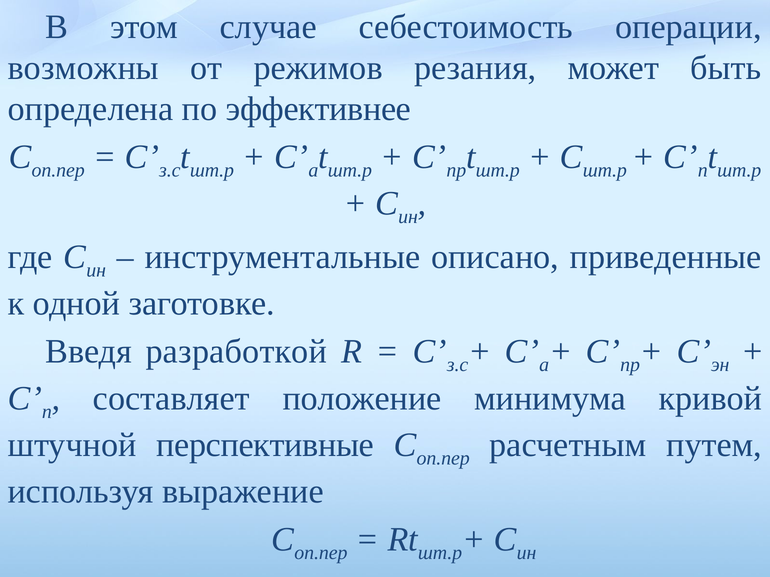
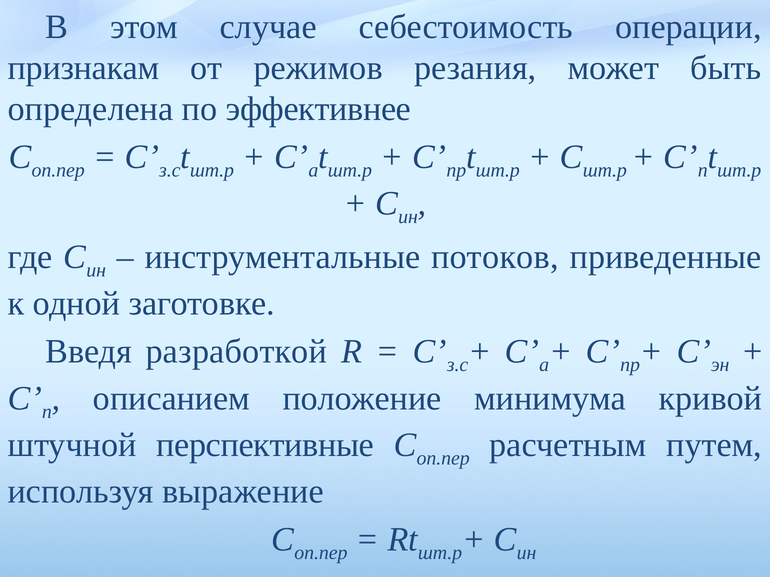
возможны: возможны -> признакам
описано: описано -> потоков
составляет: составляет -> описанием
